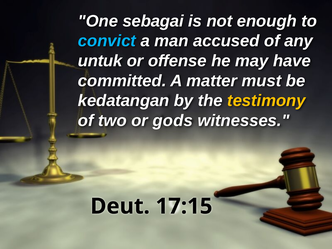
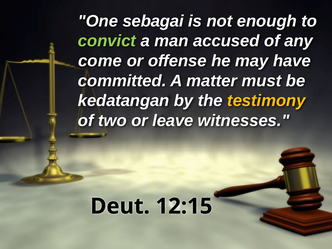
convict colour: light blue -> light green
untuk: untuk -> come
gods: gods -> leave
17:15: 17:15 -> 12:15
